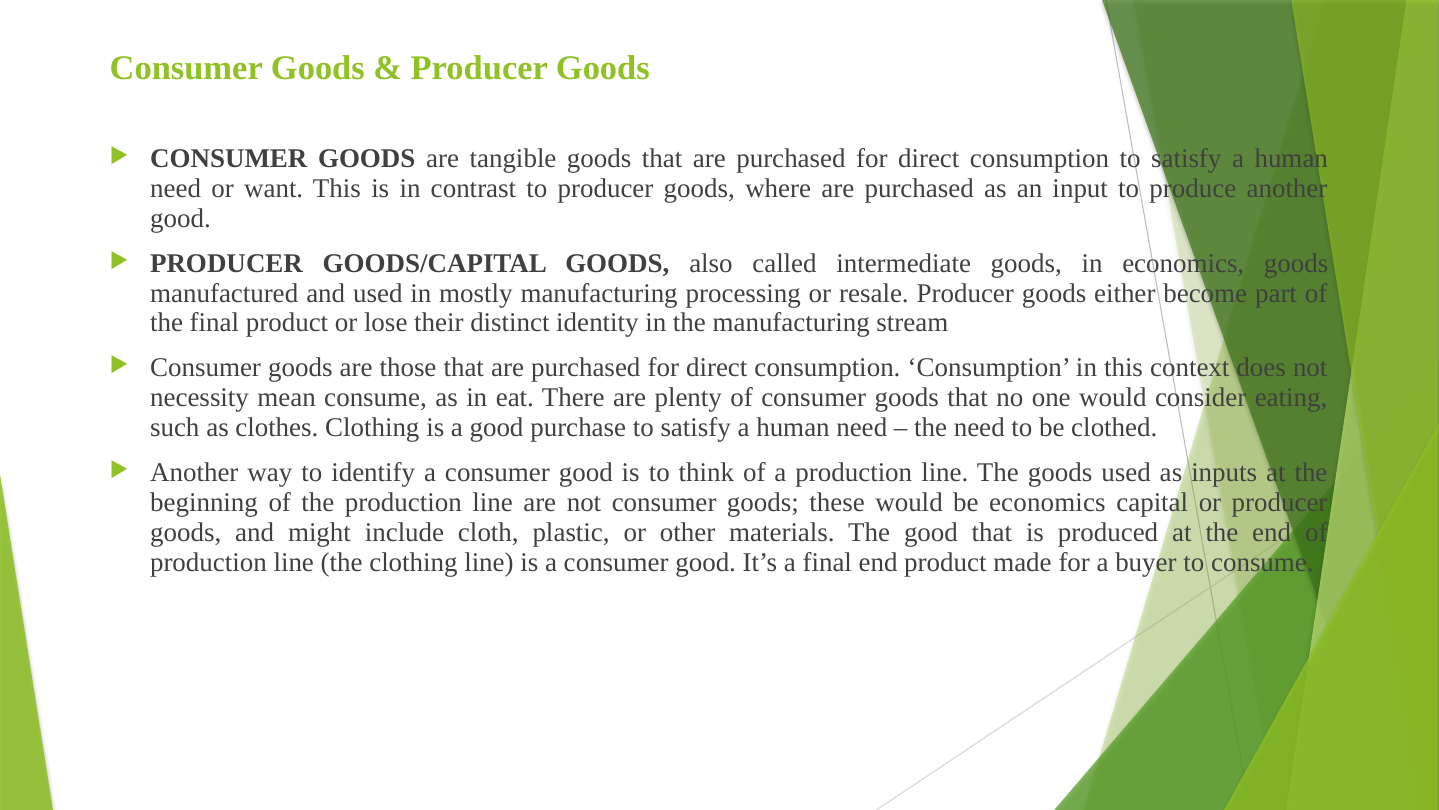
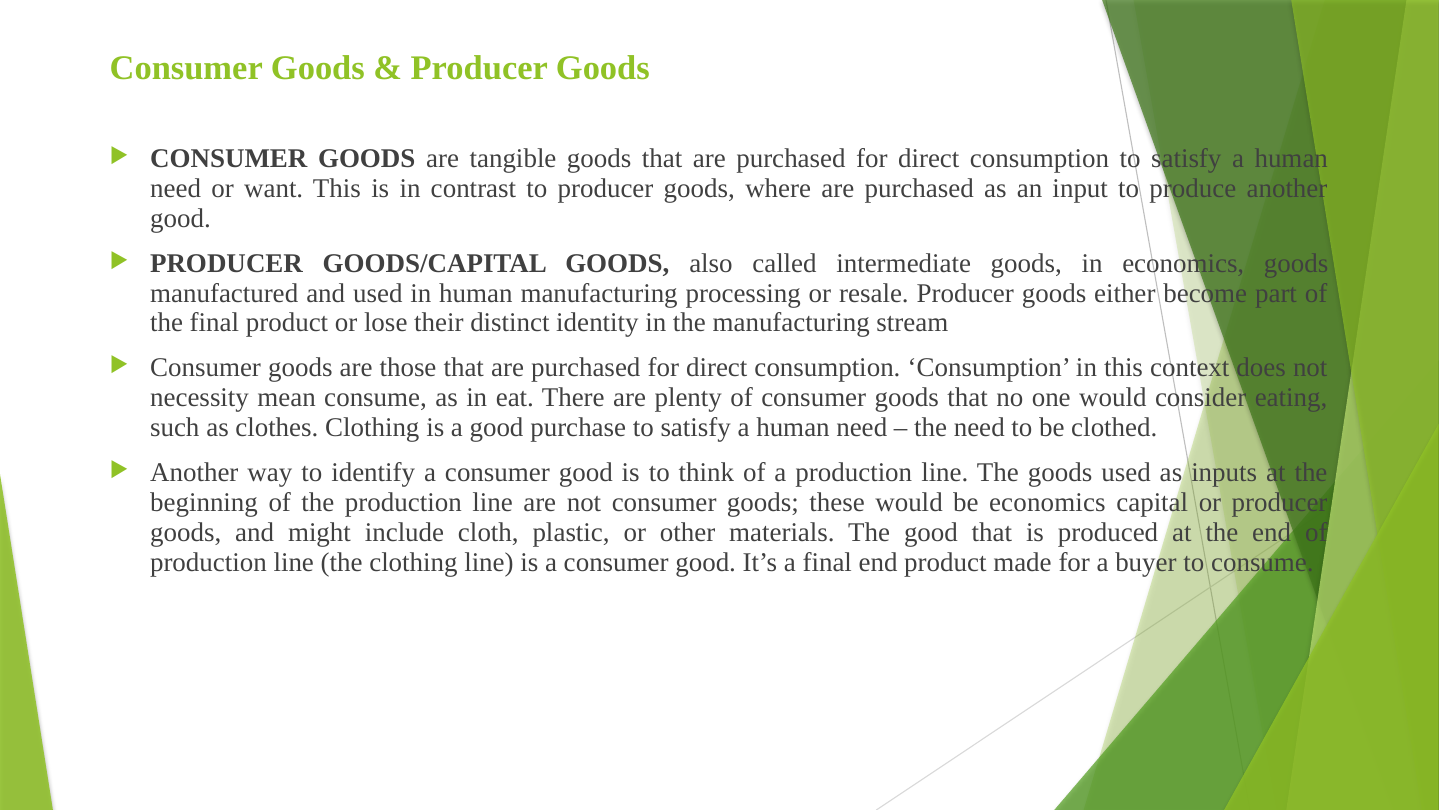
in mostly: mostly -> human
